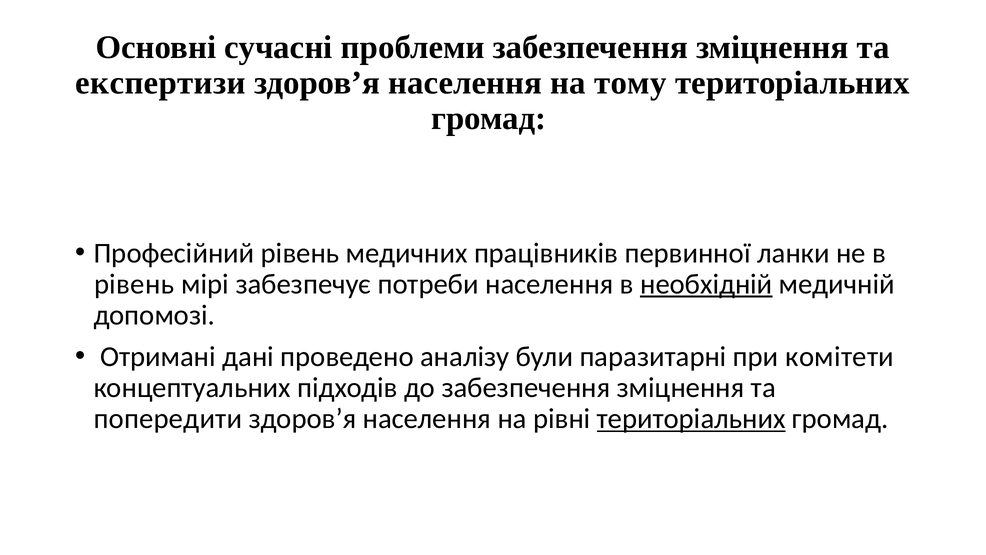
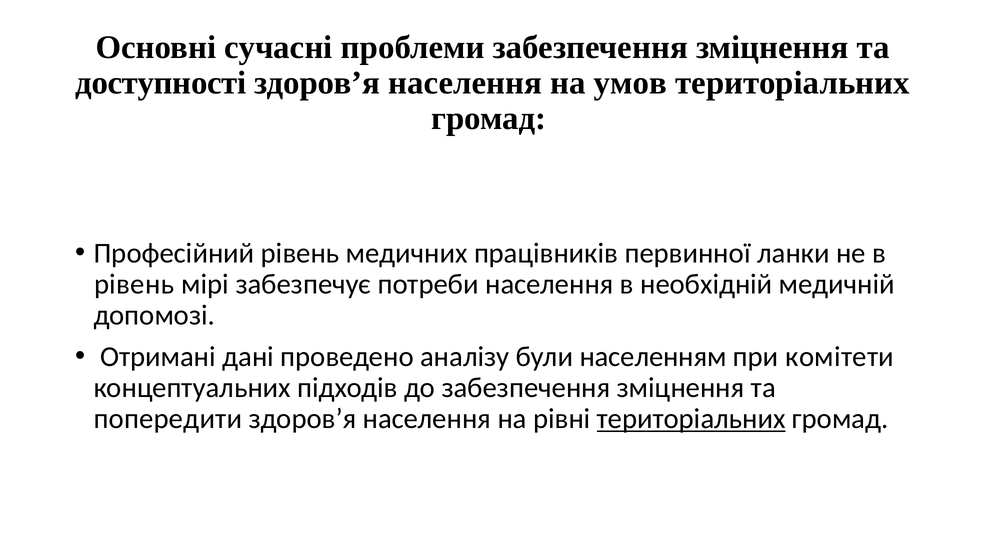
експертизи: експертизи -> доступності
тому: тому -> умов
необхідній underline: present -> none
паразитарні: паразитарні -> населенням
